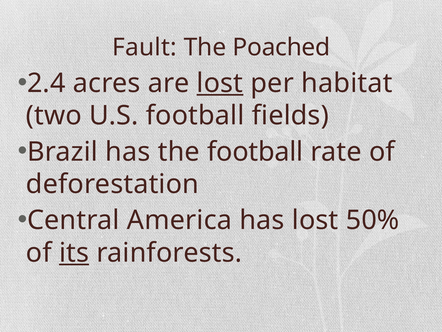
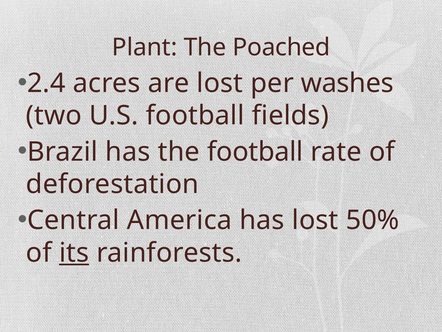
Fault: Fault -> Plant
lost at (220, 83) underline: present -> none
habitat: habitat -> washes
